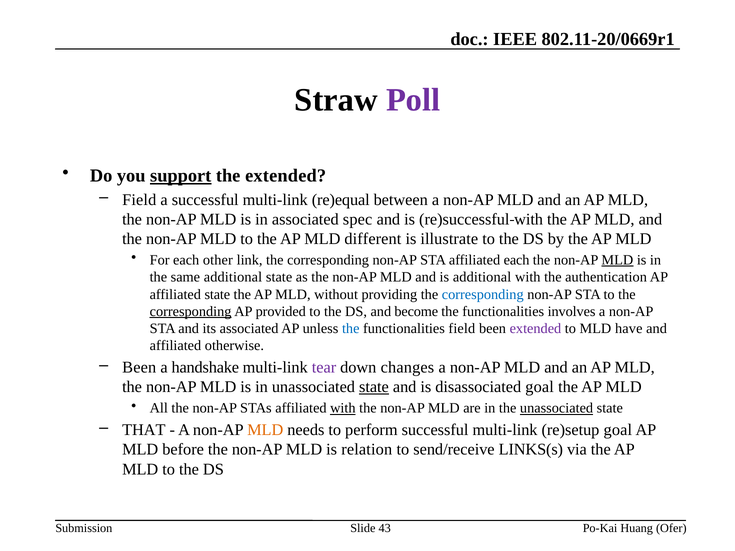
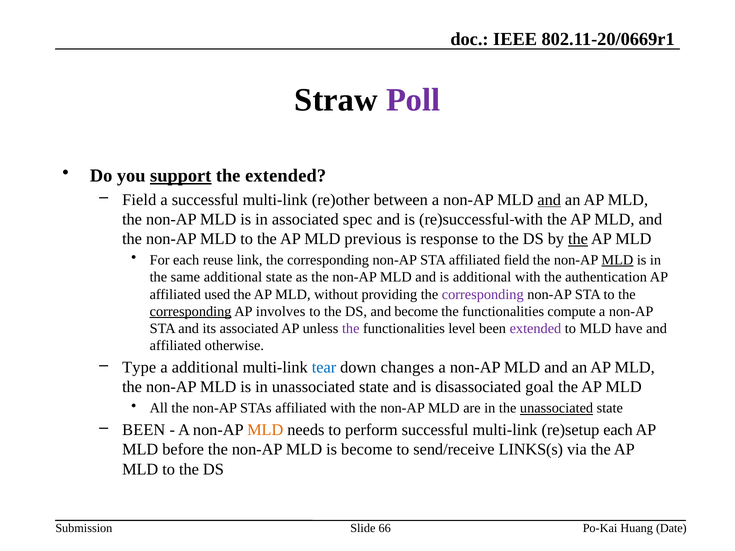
re)equal: re)equal -> re)other
and at (549, 200) underline: none -> present
different: different -> previous
illustrate: illustrate -> response
the at (578, 239) underline: none -> present
other: other -> reuse
affiliated each: each -> field
affiliated state: state -> used
corresponding at (483, 294) colour: blue -> purple
provided: provided -> involves
involves: involves -> compute
the at (351, 329) colour: blue -> purple
functionalities field: field -> level
Been at (139, 368): Been -> Type
a handshake: handshake -> additional
tear colour: purple -> blue
state at (374, 387) underline: present -> none
with at (343, 408) underline: present -> none
THAT at (144, 430): THAT -> BEEN
re)setup goal: goal -> each
is relation: relation -> become
43: 43 -> 66
Ofer: Ofer -> Date
